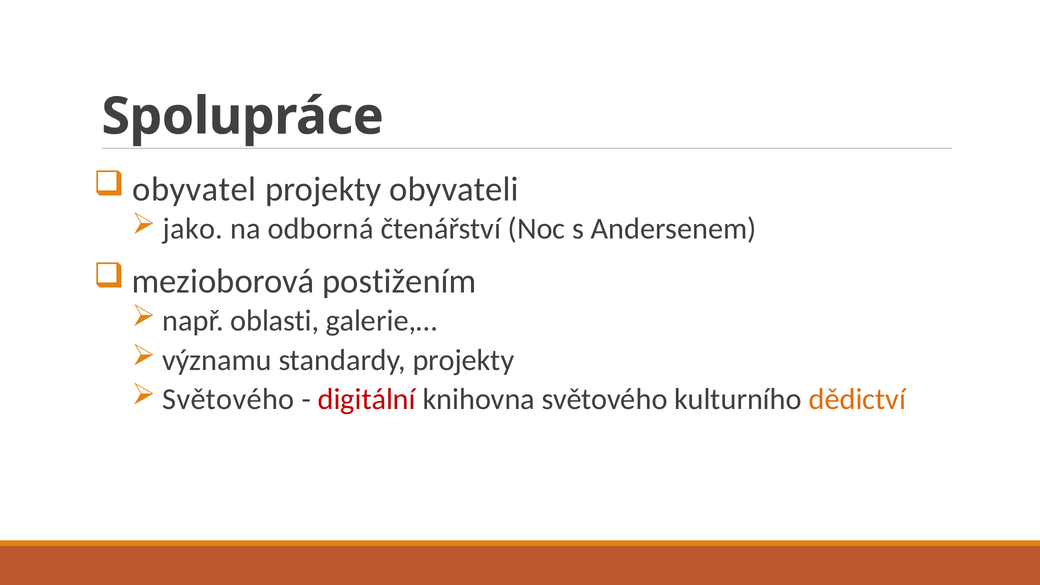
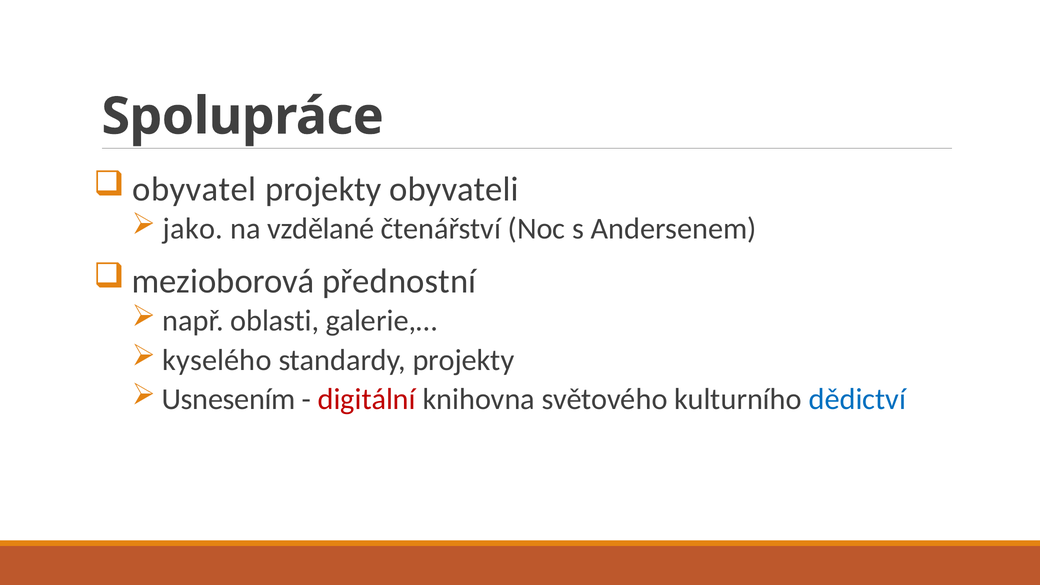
odborná: odborná -> vzdělané
postižením: postižením -> přednostní
významu: významu -> kyselého
Světového at (228, 399): Světového -> Usnesením
dědictví colour: orange -> blue
